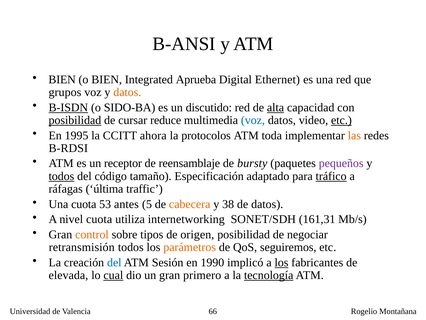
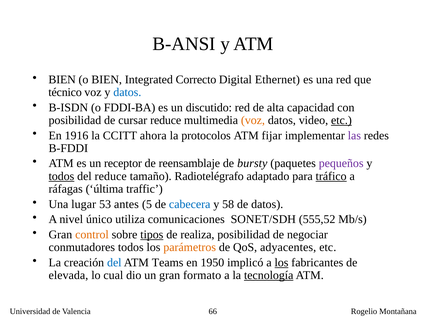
Aprueba: Aprueba -> Correcto
grupos: grupos -> técnico
datos at (127, 92) colour: orange -> blue
B-ISDN underline: present -> none
SIDO-BA: SIDO-BA -> FDDI-BA
alta underline: present -> none
posibilidad at (75, 120) underline: present -> none
voz at (253, 120) colour: blue -> orange
1995: 1995 -> 1916
toda: toda -> fijar
las colour: orange -> purple
B-RDSI: B-RDSI -> B-FDDI
del código: código -> reduce
Especificación: Especificación -> Radiotelégrafo
Una cuota: cuota -> lugar
cabecera colour: orange -> blue
38: 38 -> 58
nivel cuota: cuota -> único
internetworking: internetworking -> comunicaciones
161,31: 161,31 -> 555,52
tipos underline: none -> present
origen: origen -> realiza
retransmisión: retransmisión -> conmutadores
seguiremos: seguiremos -> adyacentes
Sesión: Sesión -> Teams
1990: 1990 -> 1950
cual underline: present -> none
primero: primero -> formato
